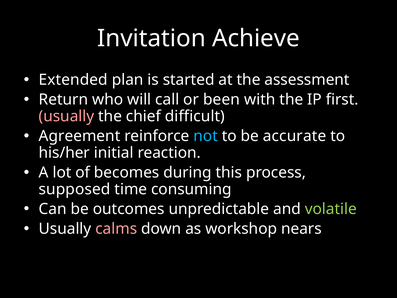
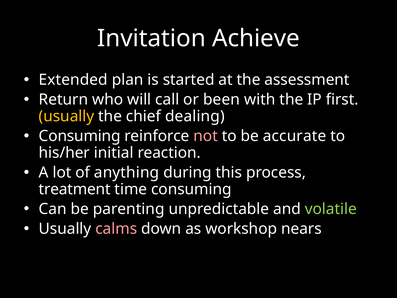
usually at (66, 116) colour: pink -> yellow
difficult: difficult -> dealing
Agreement at (80, 136): Agreement -> Consuming
not colour: light blue -> pink
becomes: becomes -> anything
supposed: supposed -> treatment
outcomes: outcomes -> parenting
